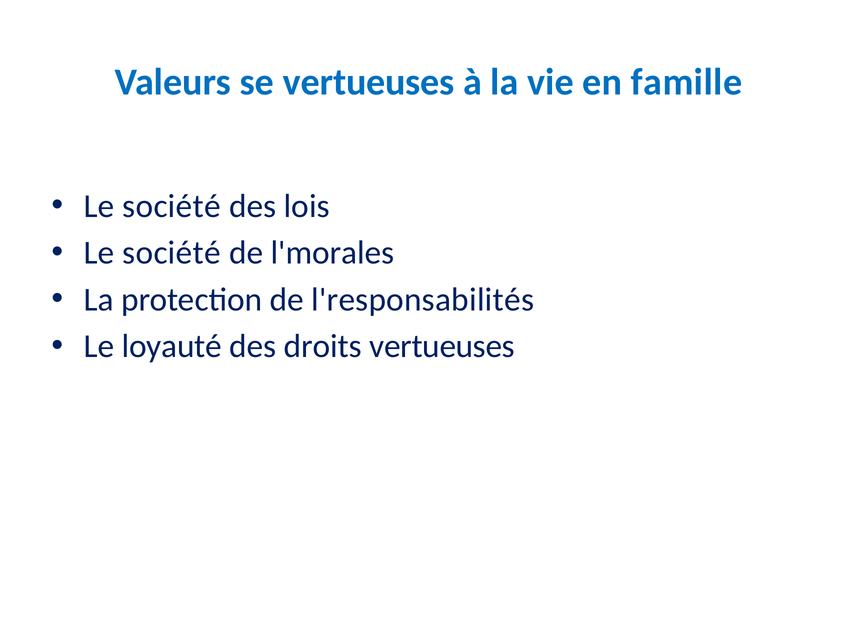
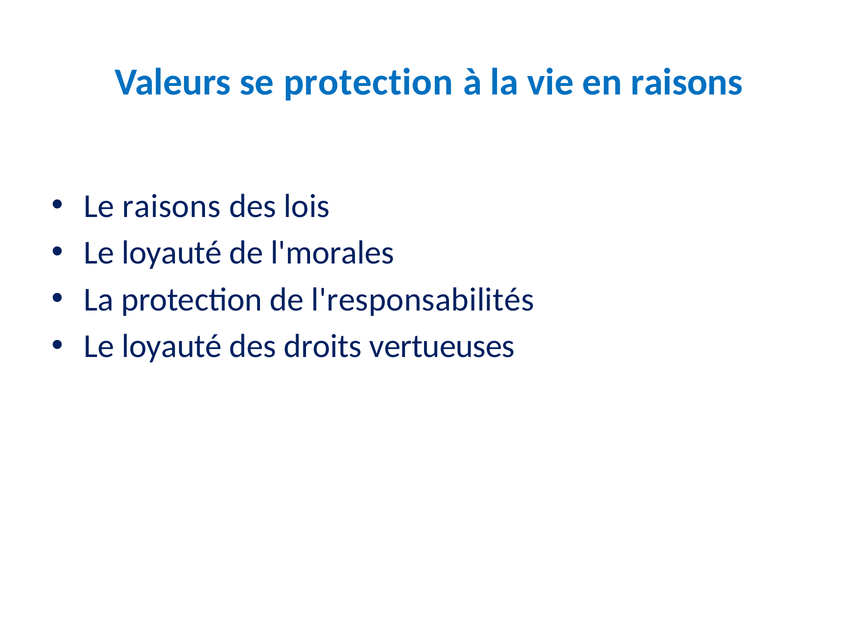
se vertueuses: vertueuses -> protection
en famille: famille -> raisons
société at (172, 206): société -> raisons
société at (172, 253): société -> loyauté
